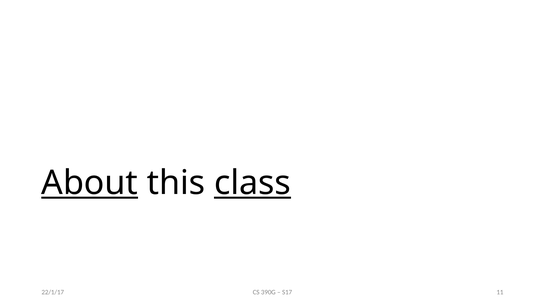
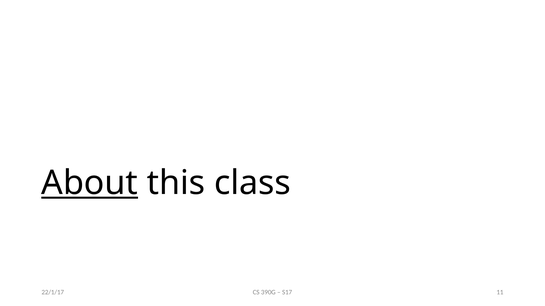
class underline: present -> none
